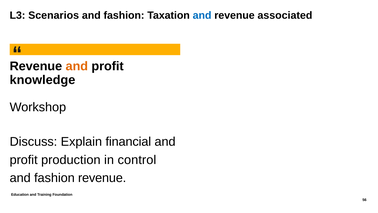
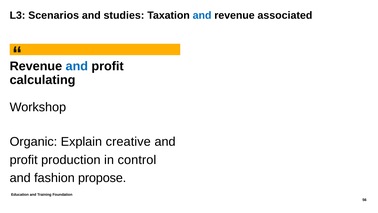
fashion at (124, 15): fashion -> studies
and at (77, 66) colour: orange -> blue
knowledge: knowledge -> calculating
Discuss: Discuss -> Organic
financial: financial -> creative
fashion revenue: revenue -> propose
